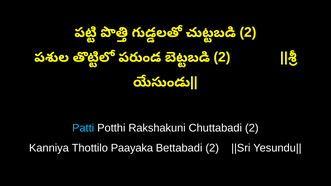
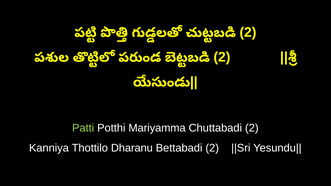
Patti colour: light blue -> light green
Rakshakuni: Rakshakuni -> Mariyamma
Paayaka: Paayaka -> Dharanu
